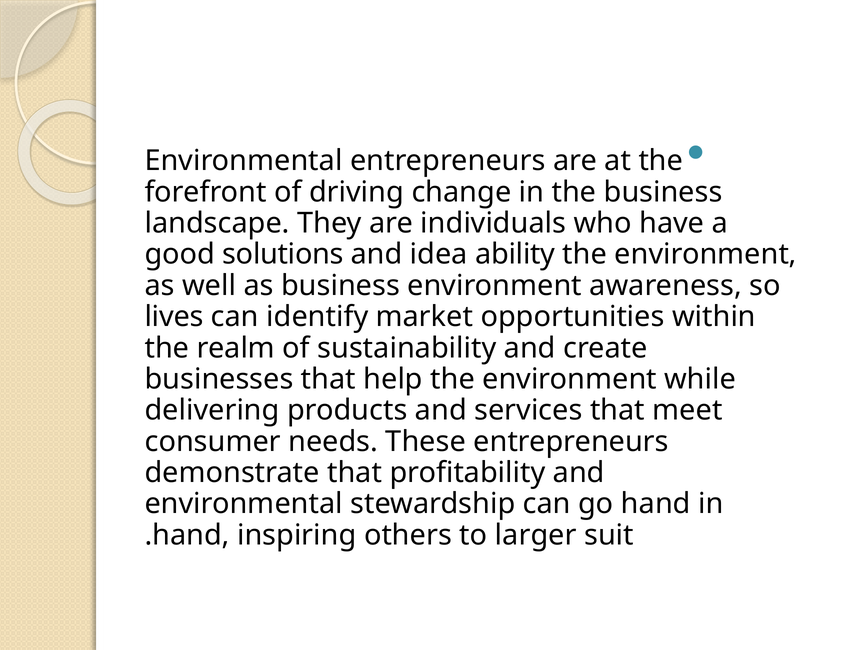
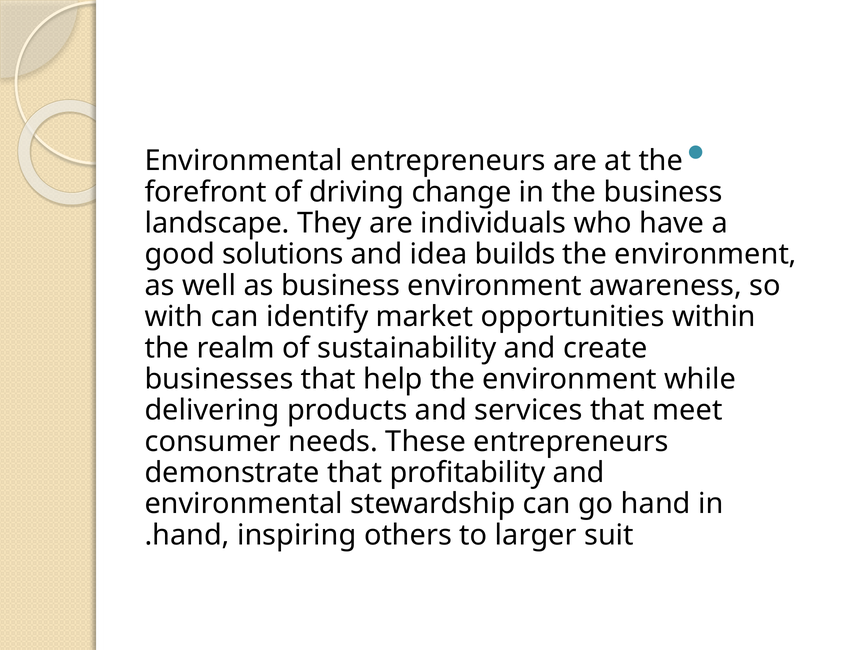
ability: ability -> builds
lives: lives -> with
